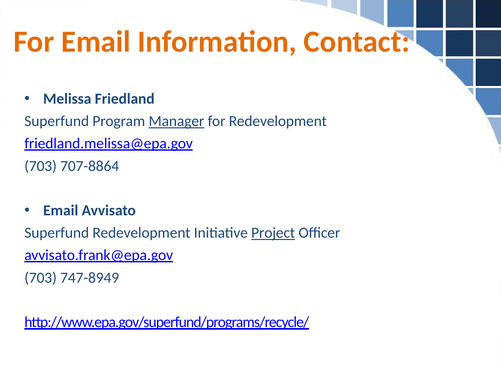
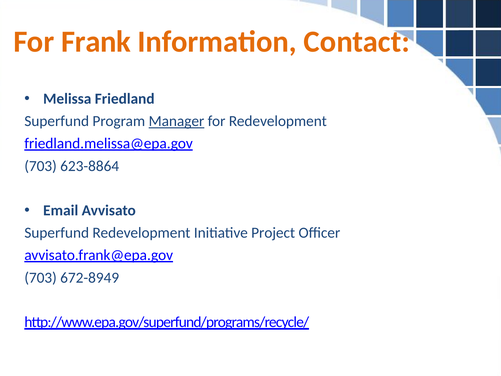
For Email: Email -> Frank
707-8864: 707-8864 -> 623-8864
Project underline: present -> none
747-8949: 747-8949 -> 672-8949
